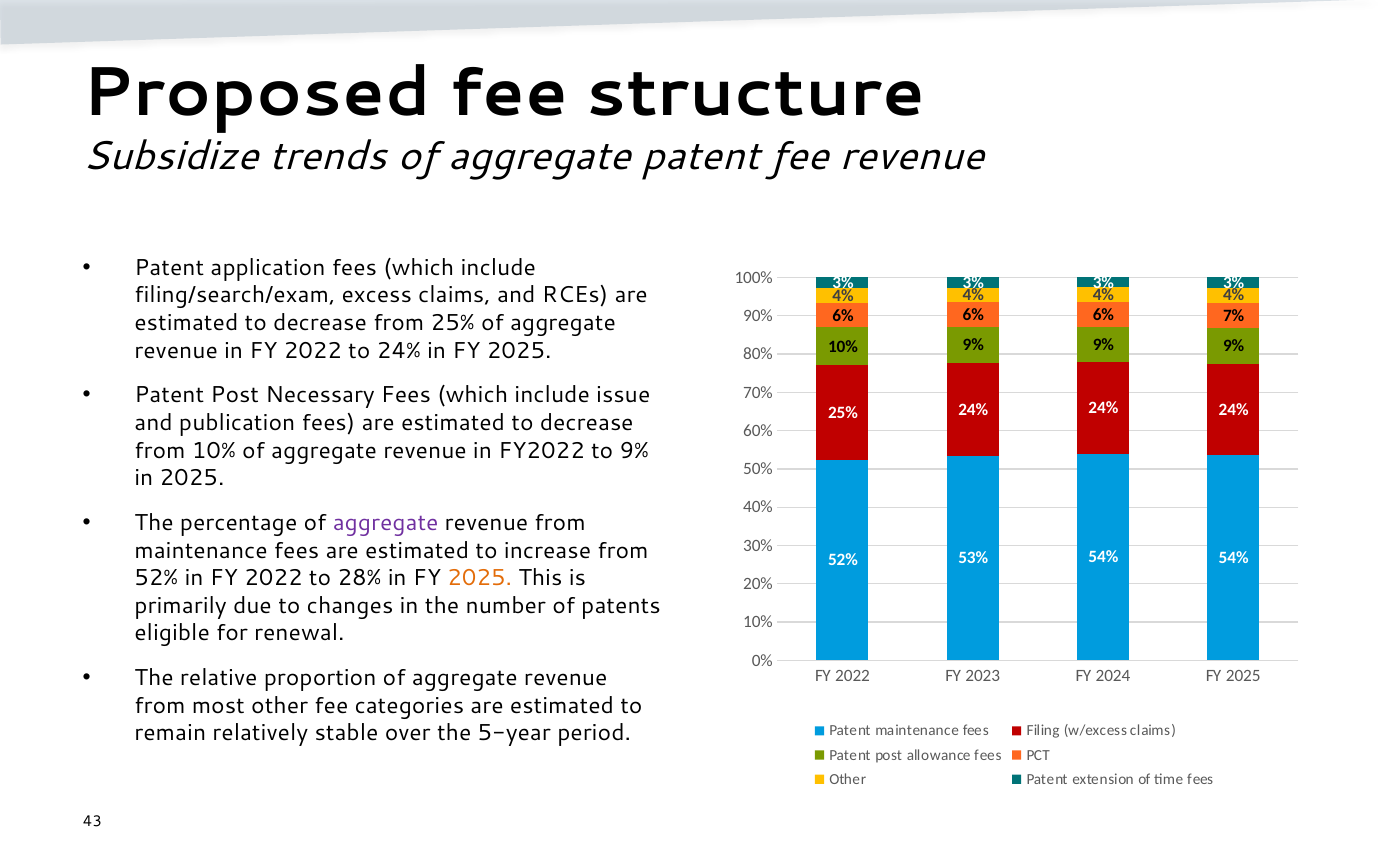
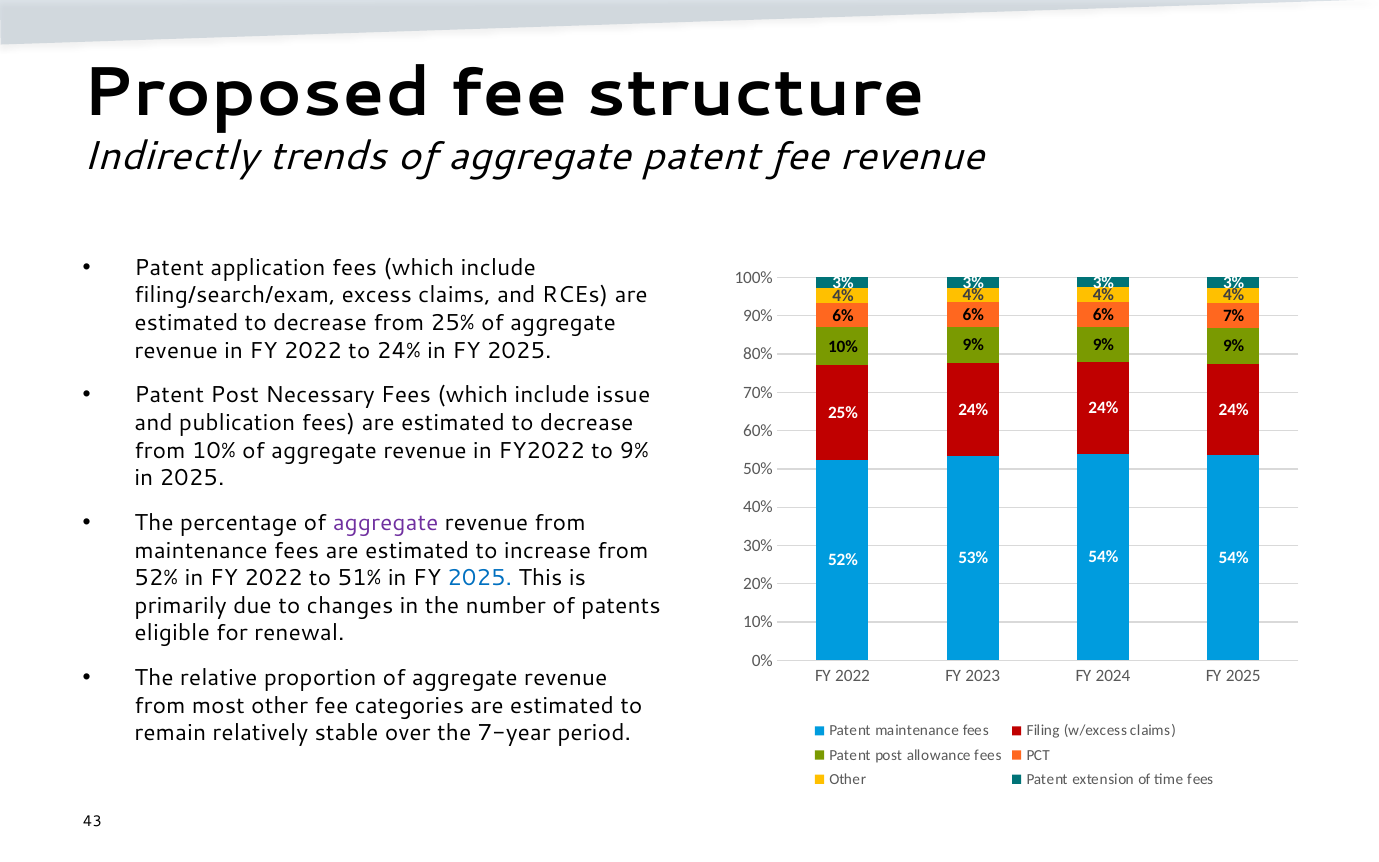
Subsidize: Subsidize -> Indirectly
28%: 28% -> 51%
2025 at (480, 578) colour: orange -> blue
5-year: 5-year -> 7-year
